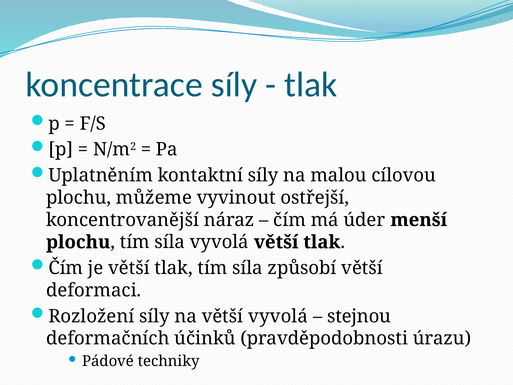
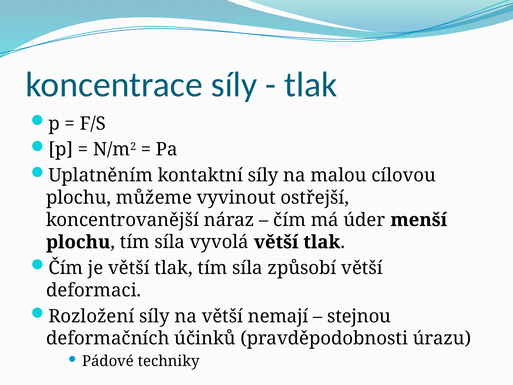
větší vyvolá: vyvolá -> nemají
